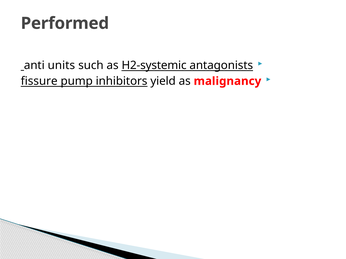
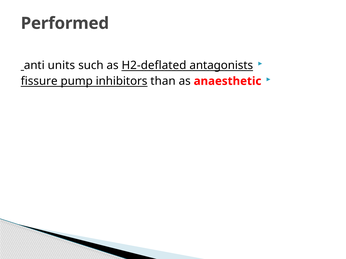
H2-systemic: H2-systemic -> H2-deflated
yield: yield -> than
malignancy: malignancy -> anaesthetic
